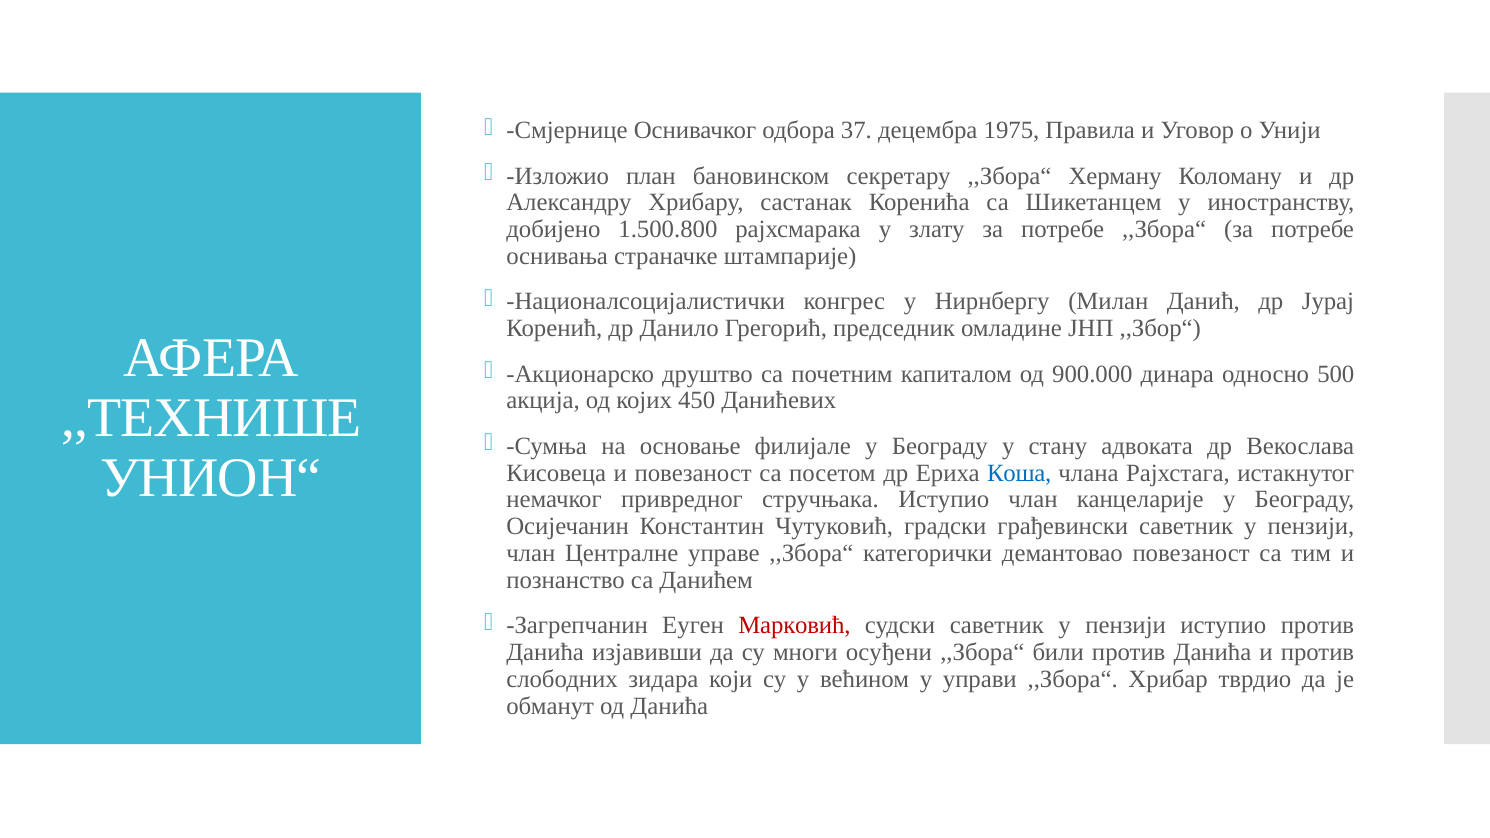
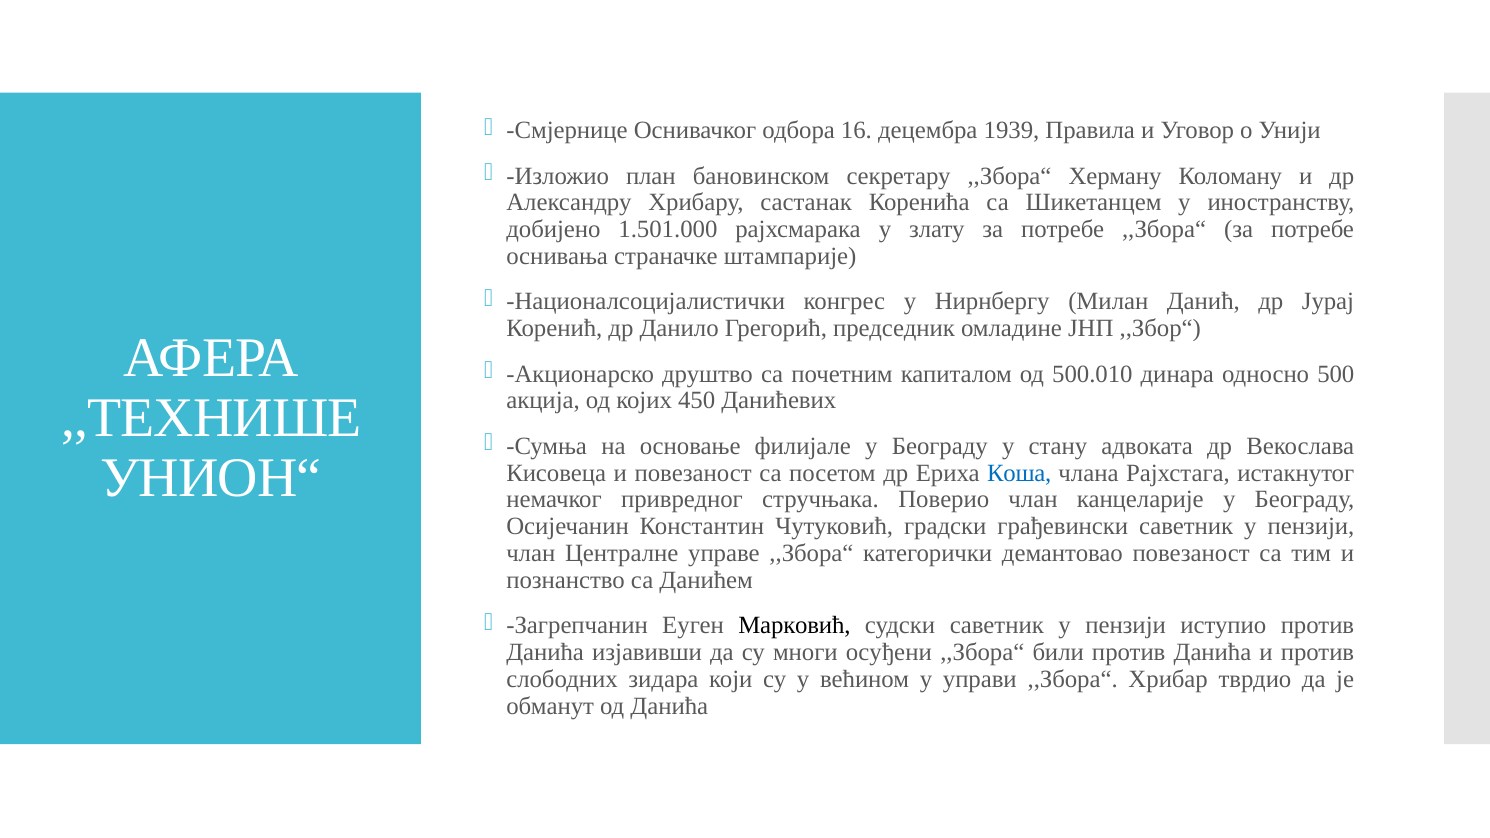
37: 37 -> 16
1975: 1975 -> 1939
1.500.800: 1.500.800 -> 1.501.000
900.000: 900.000 -> 500.010
стручњака Иступио: Иступио -> Поверио
Марковић colour: red -> black
